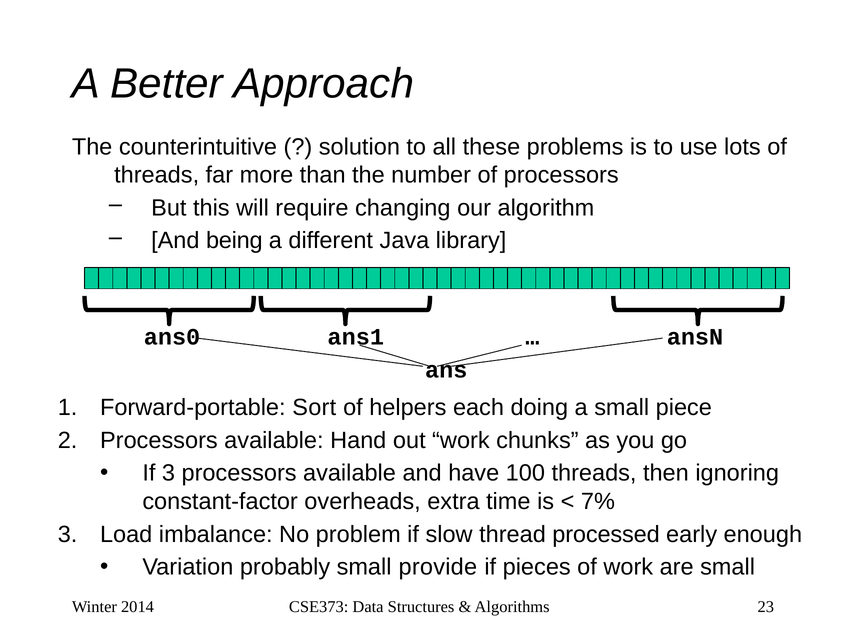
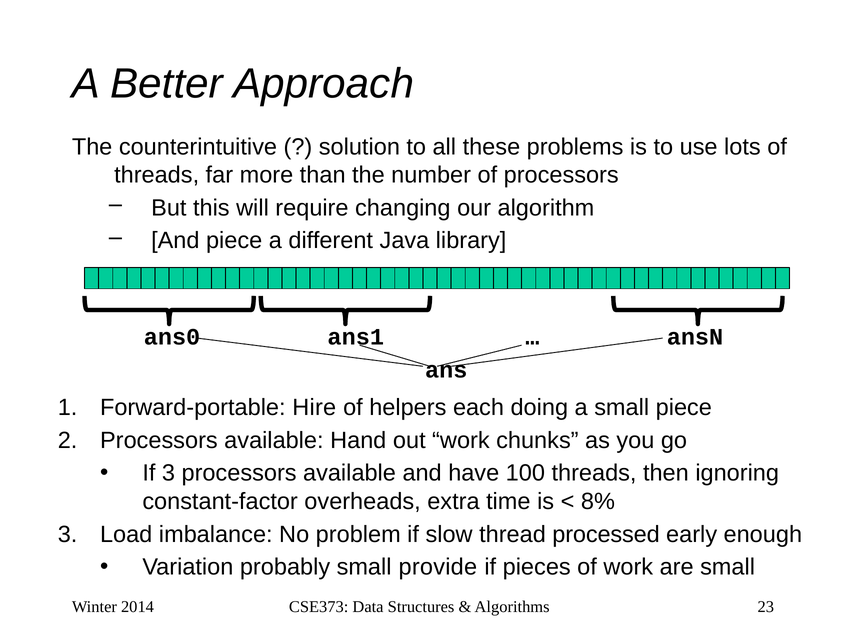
And being: being -> piece
Sort: Sort -> Hire
7%: 7% -> 8%
